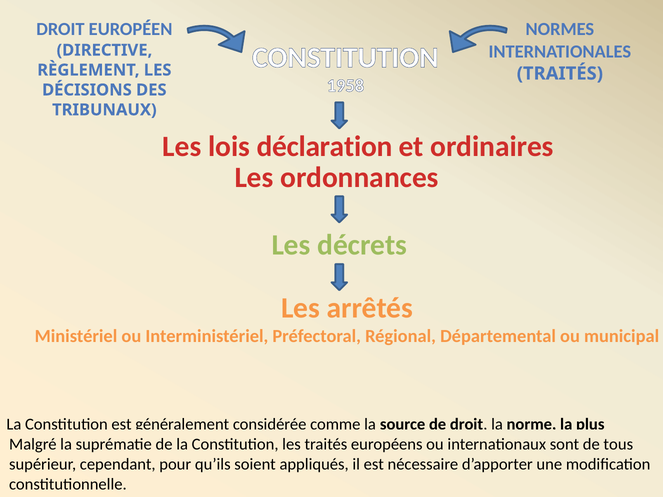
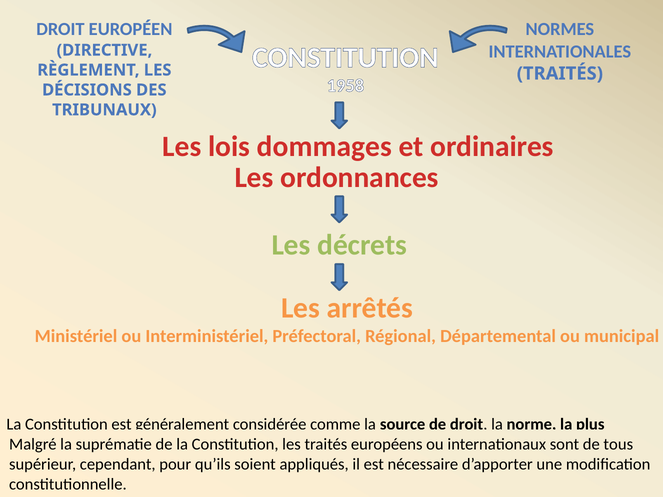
déclaration: déclaration -> dommages
